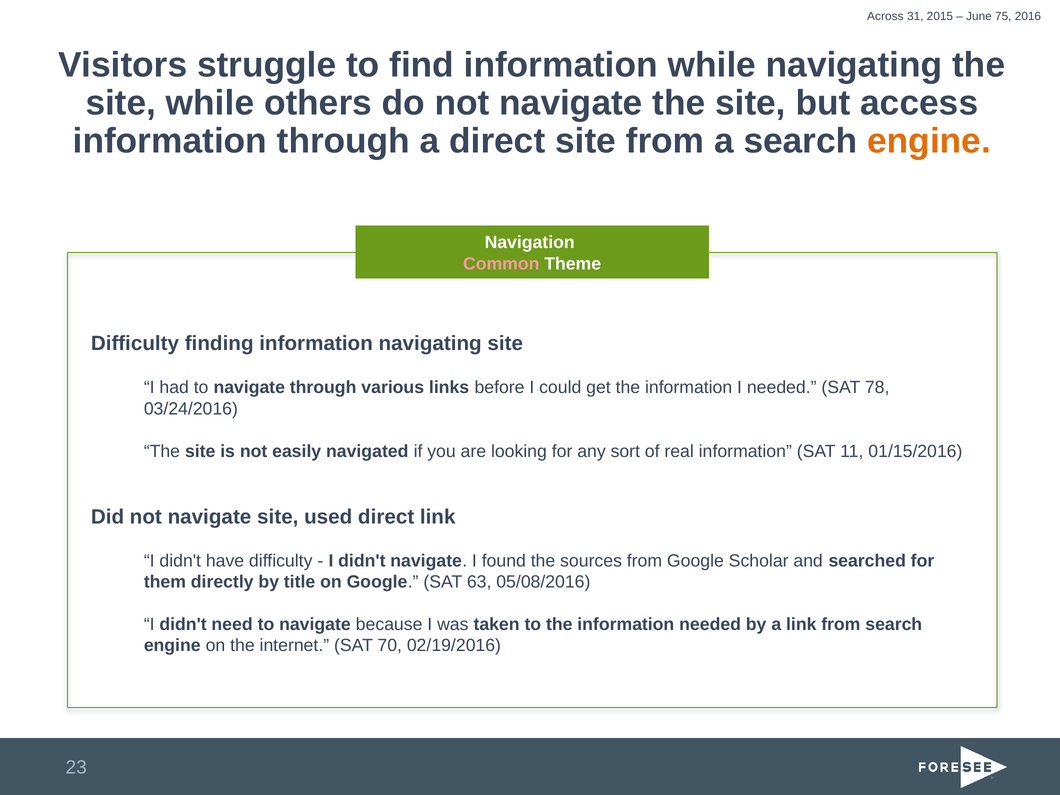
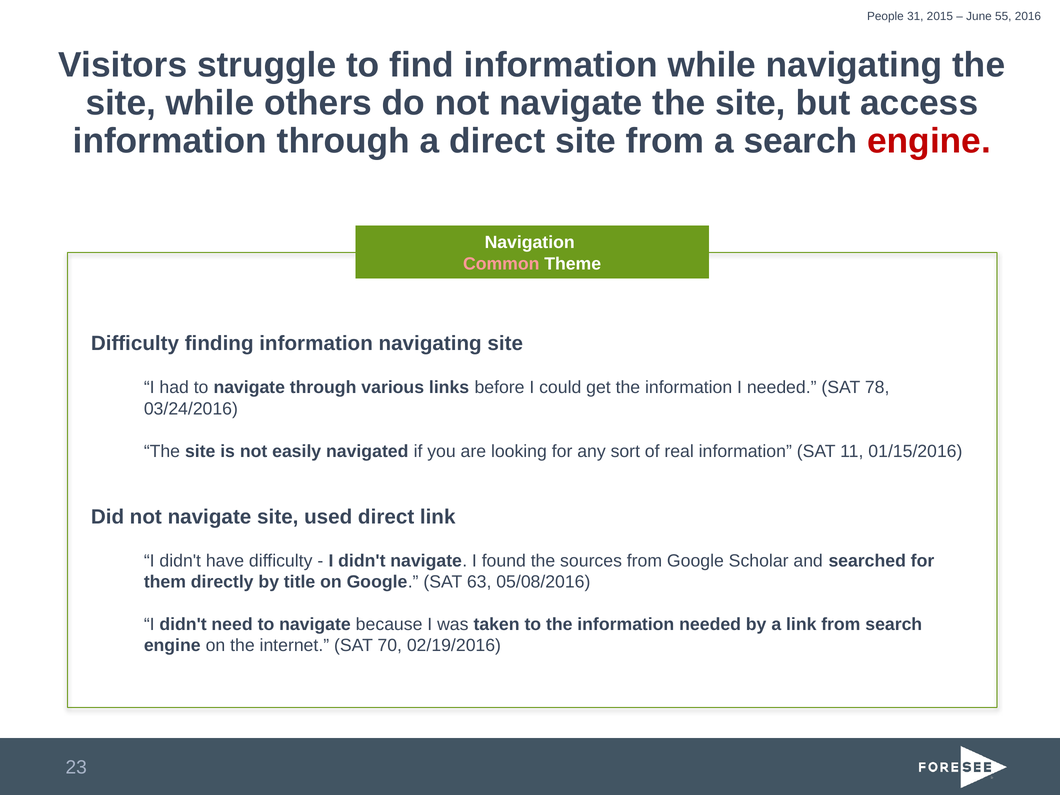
Across: Across -> People
75: 75 -> 55
engine at (929, 141) colour: orange -> red
